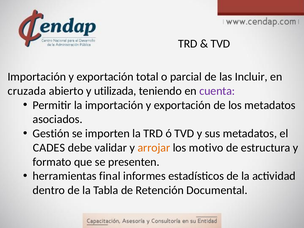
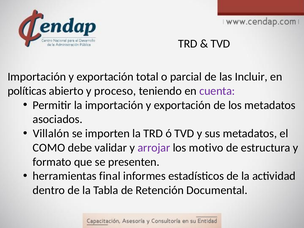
cruzada: cruzada -> políticas
utilizada: utilizada -> proceso
Gestión: Gestión -> Villalón
CADES: CADES -> COMO
arrojar colour: orange -> purple
